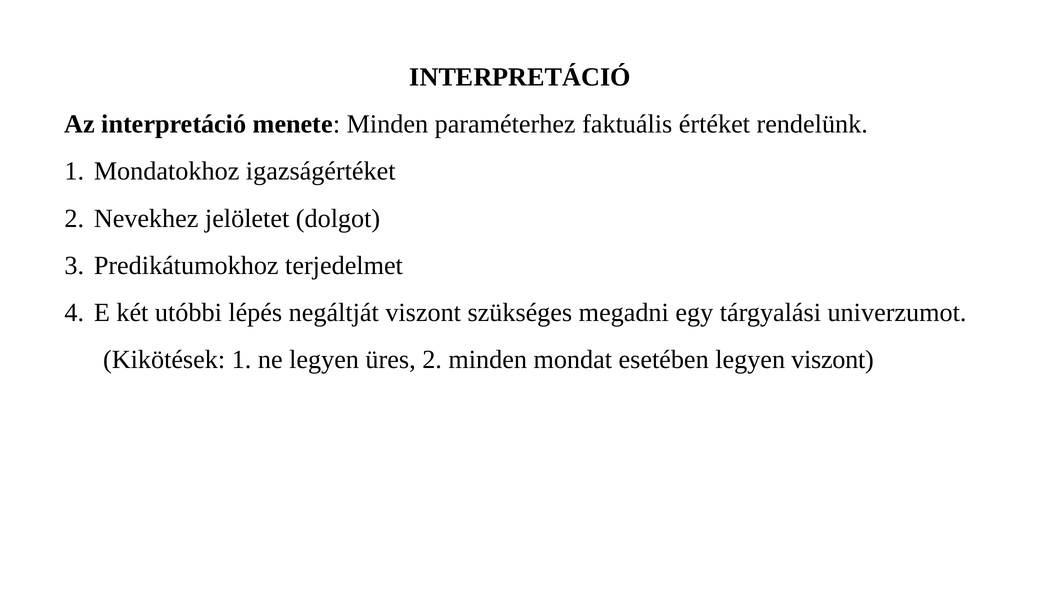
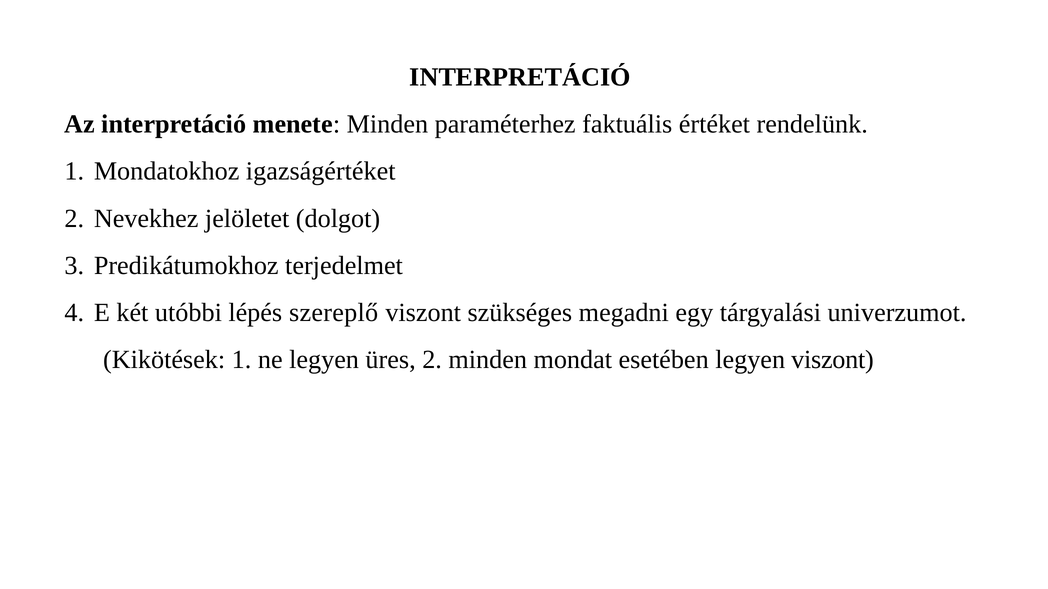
negáltját: negáltját -> szereplő
